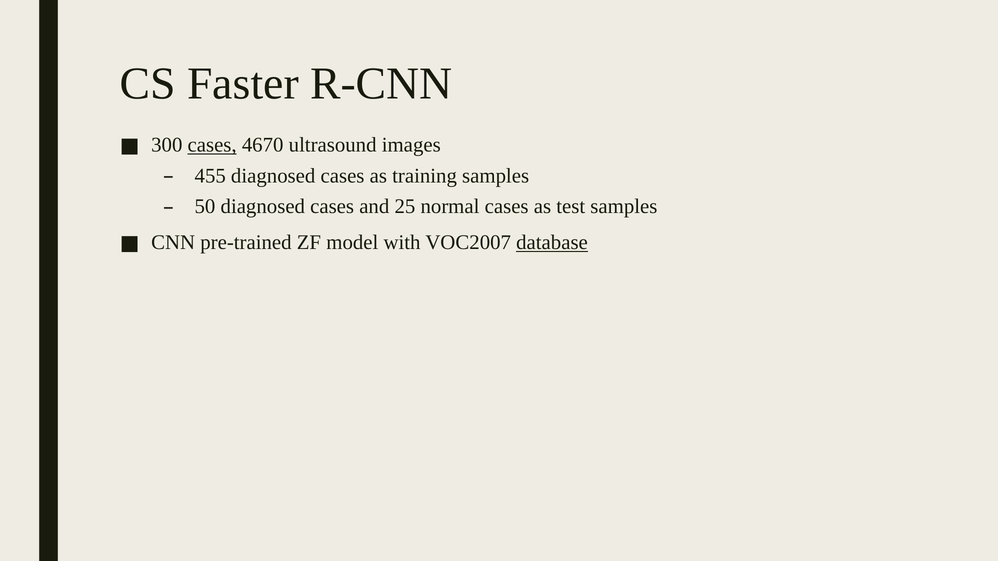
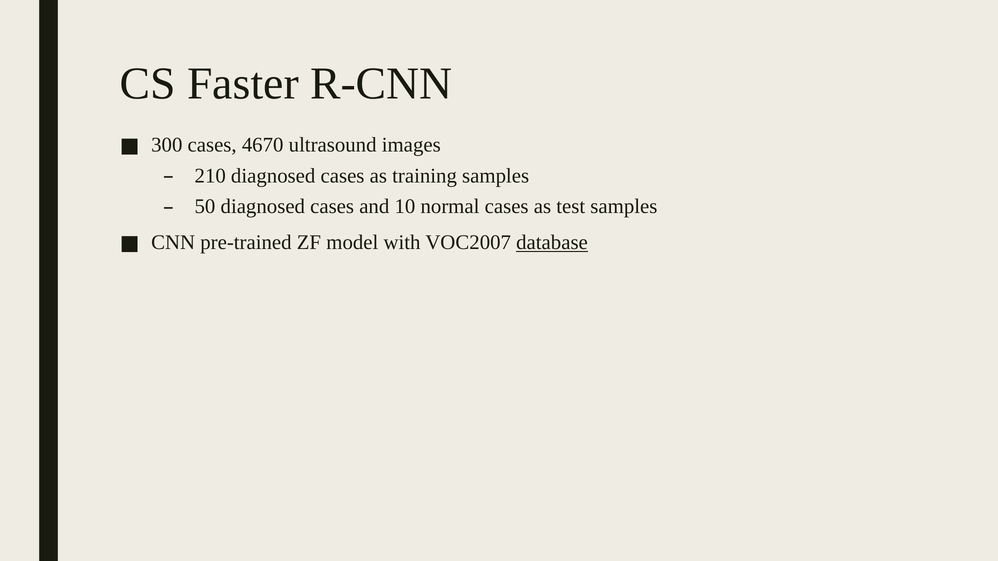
cases at (212, 145) underline: present -> none
455: 455 -> 210
25: 25 -> 10
